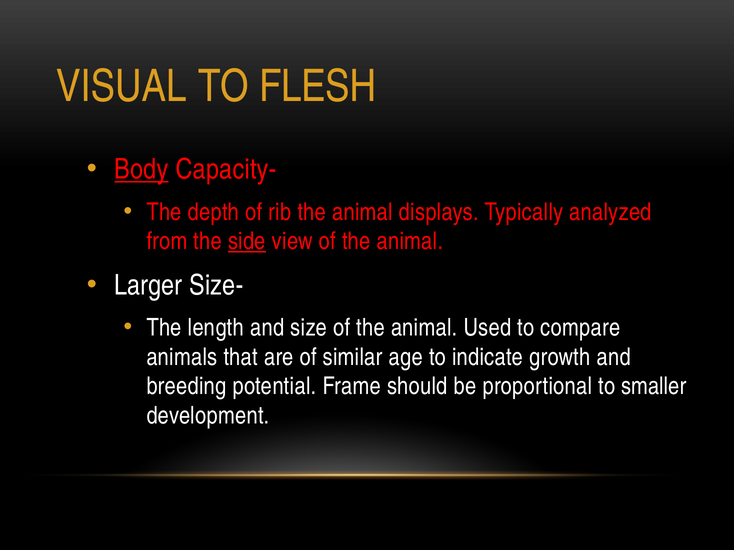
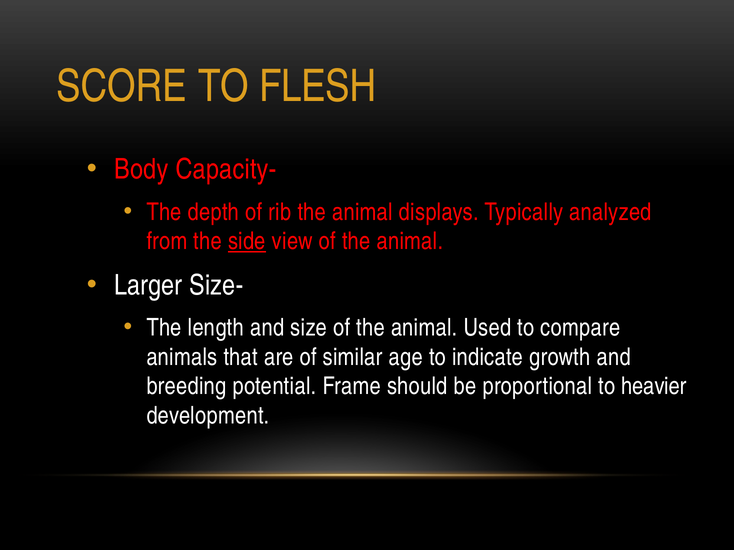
VISUAL: VISUAL -> SCORE
Body underline: present -> none
smaller: smaller -> heavier
